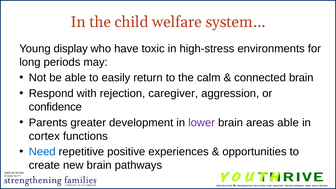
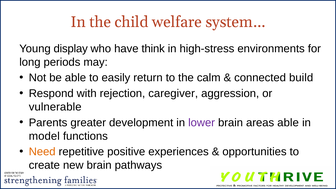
toxic: toxic -> think
connected brain: brain -> build
confidence: confidence -> vulnerable
cortex: cortex -> model
Need colour: blue -> orange
